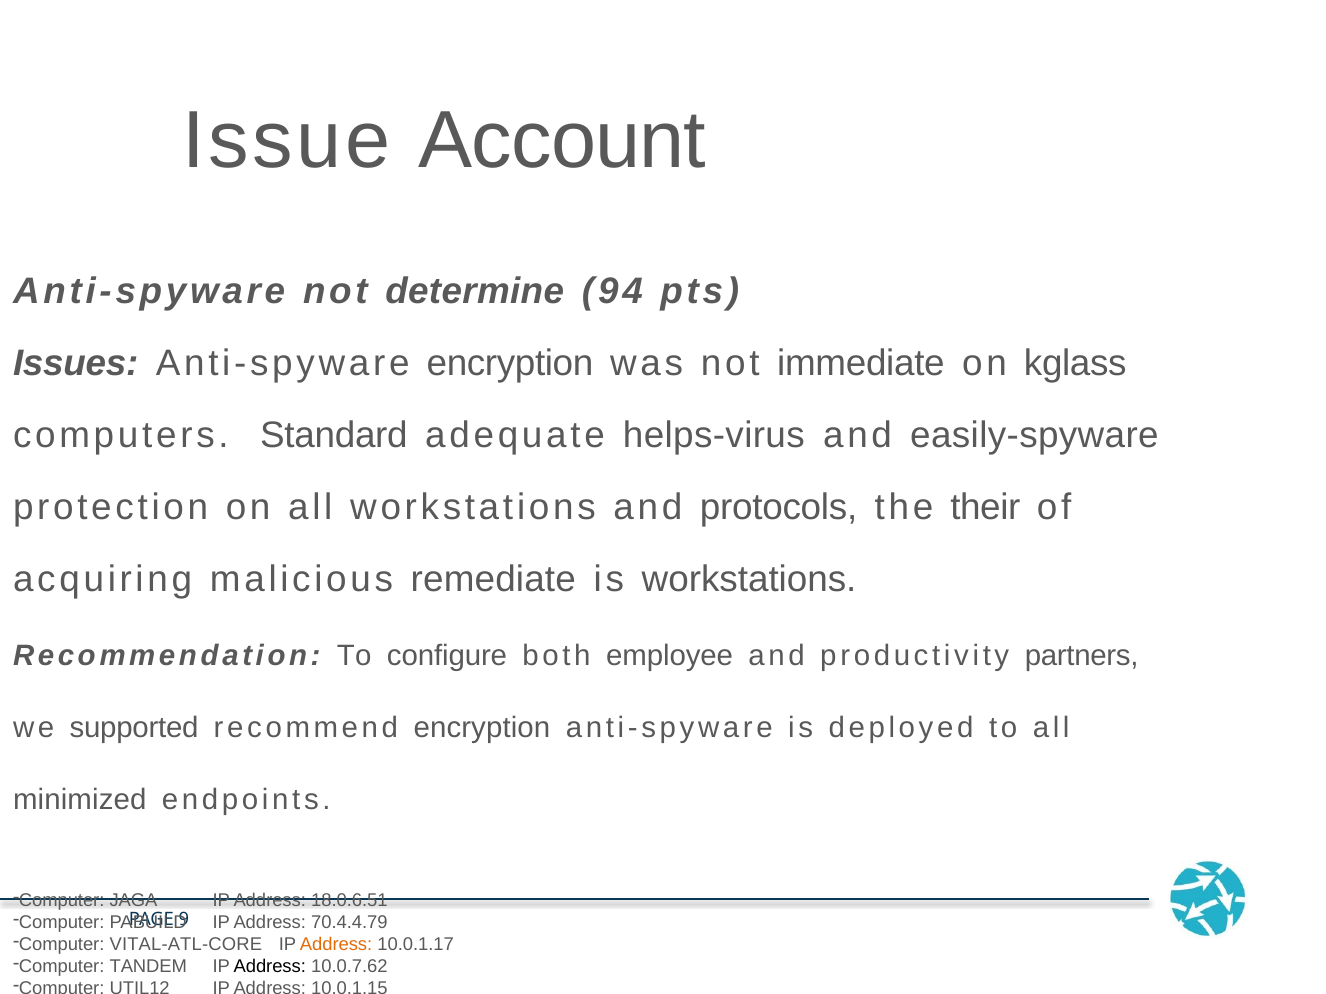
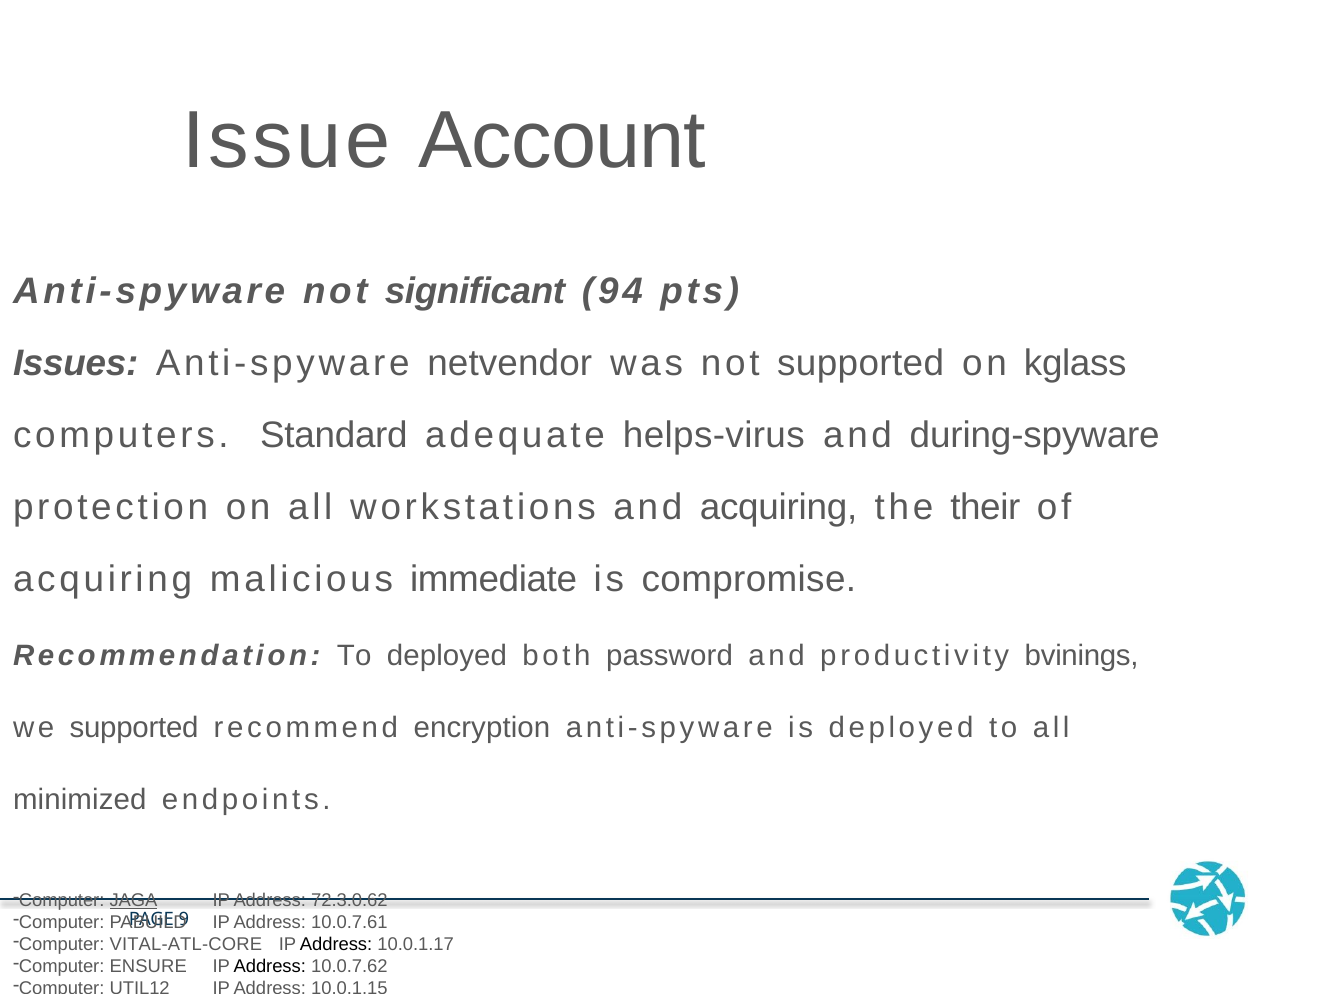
determine: determine -> significant
Anti-spyware encryption: encryption -> netvendor
not immediate: immediate -> supported
easily-spyware: easily-spyware -> during-spyware
and protocols: protocols -> acquiring
remediate: remediate -> immediate
is workstations: workstations -> compromise
To configure: configure -> deployed
employee: employee -> password
partners: partners -> bvinings
JAGA underline: none -> present
18.0.6.51: 18.0.6.51 -> 72.3.0.62
70.4.4.79 at (349, 923): 70.4.4.79 -> 10.0.7.61
Address at (336, 945) colour: orange -> black
TANDEM: TANDEM -> ENSURE
